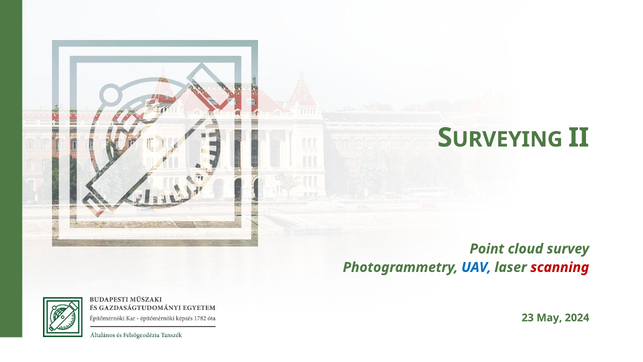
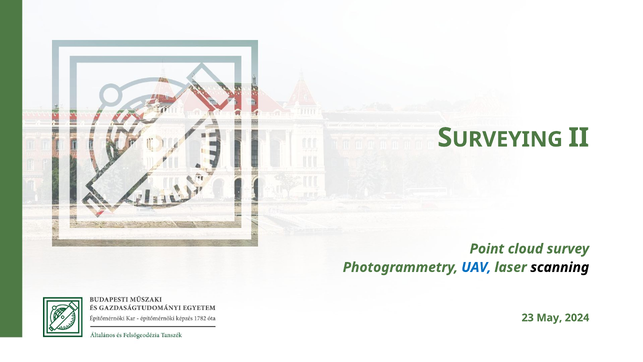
scanning colour: red -> black
